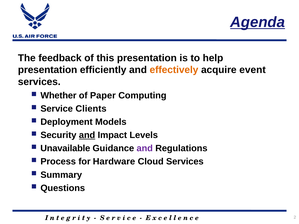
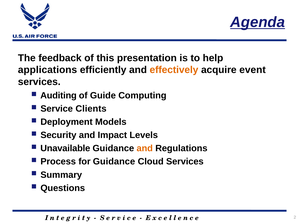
presentation at (48, 70): presentation -> applications
Whether: Whether -> Auditing
Paper: Paper -> Guide
and at (87, 135) underline: present -> none
and at (145, 149) colour: purple -> orange
for Hardware: Hardware -> Guidance
